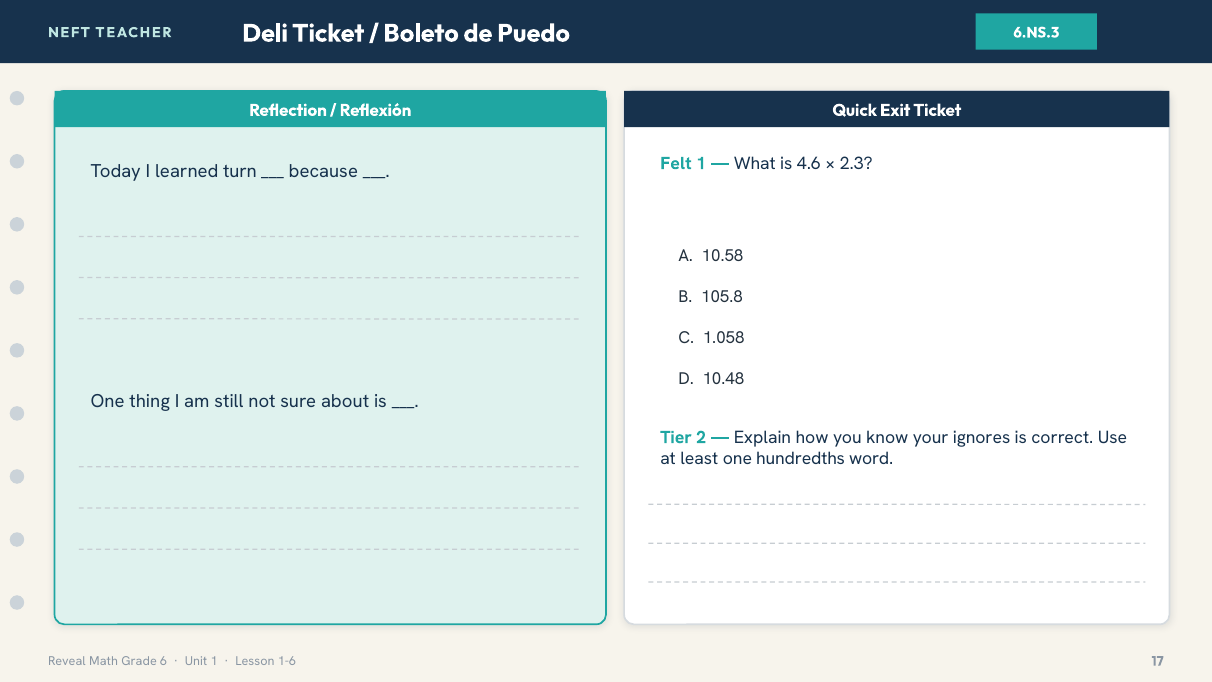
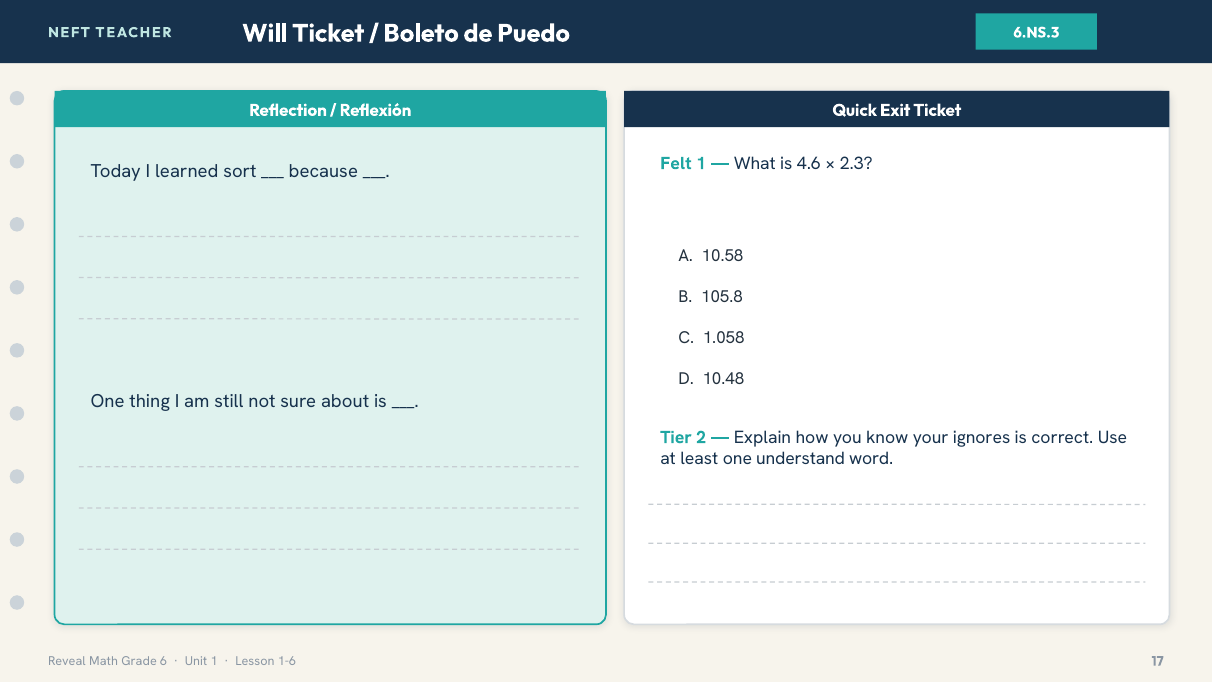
Deli: Deli -> Will
turn: turn -> sort
hundredths: hundredths -> understand
